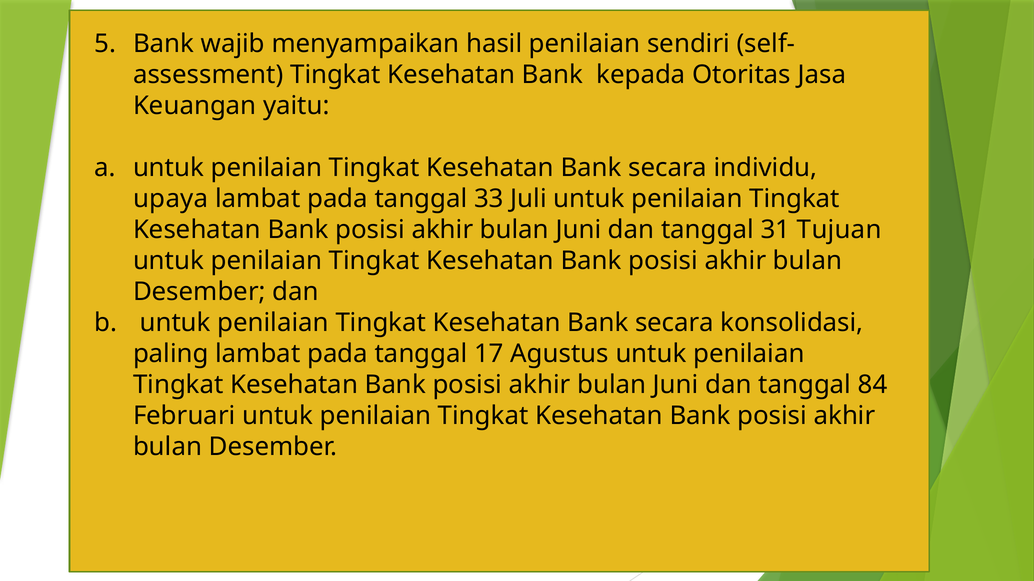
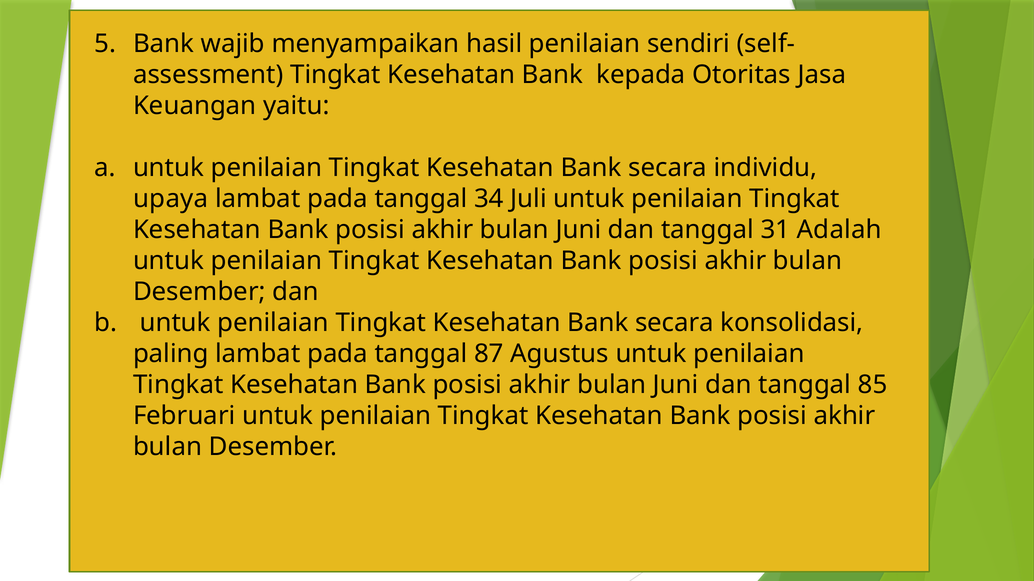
33: 33 -> 34
Tujuan: Tujuan -> Adalah
17: 17 -> 87
84: 84 -> 85
